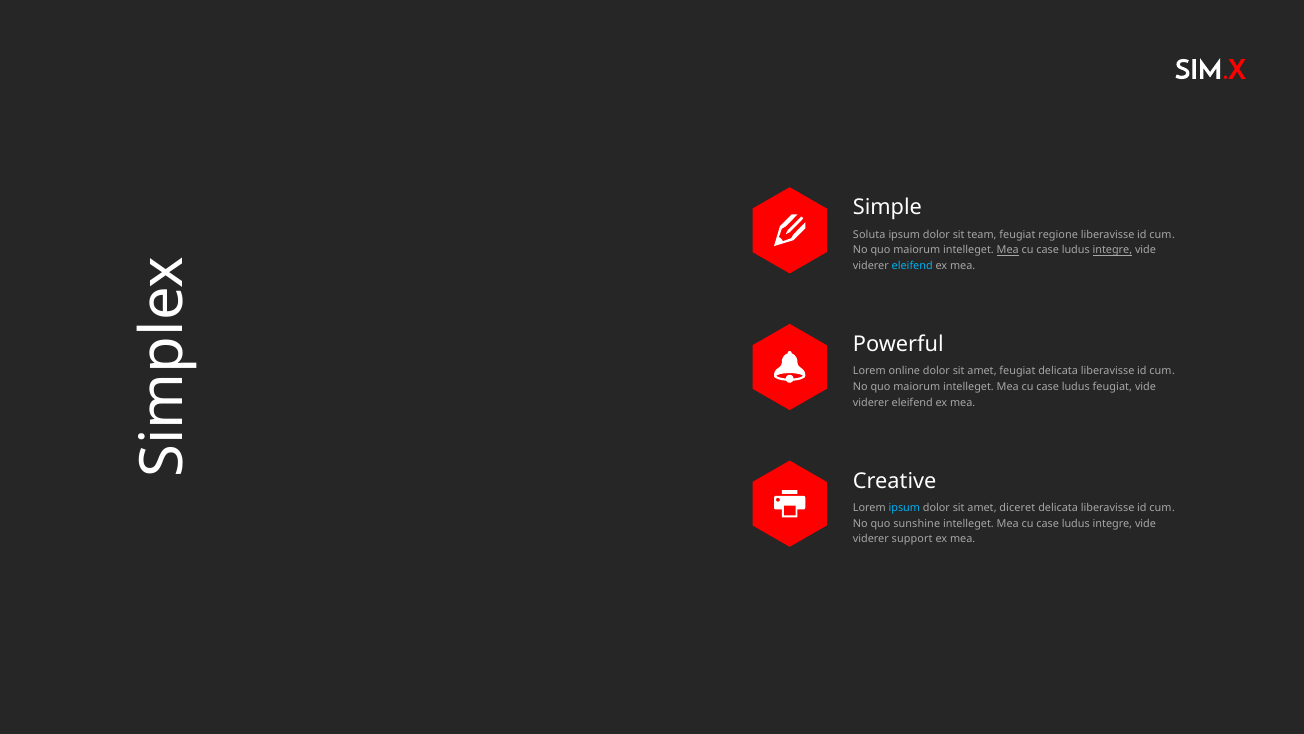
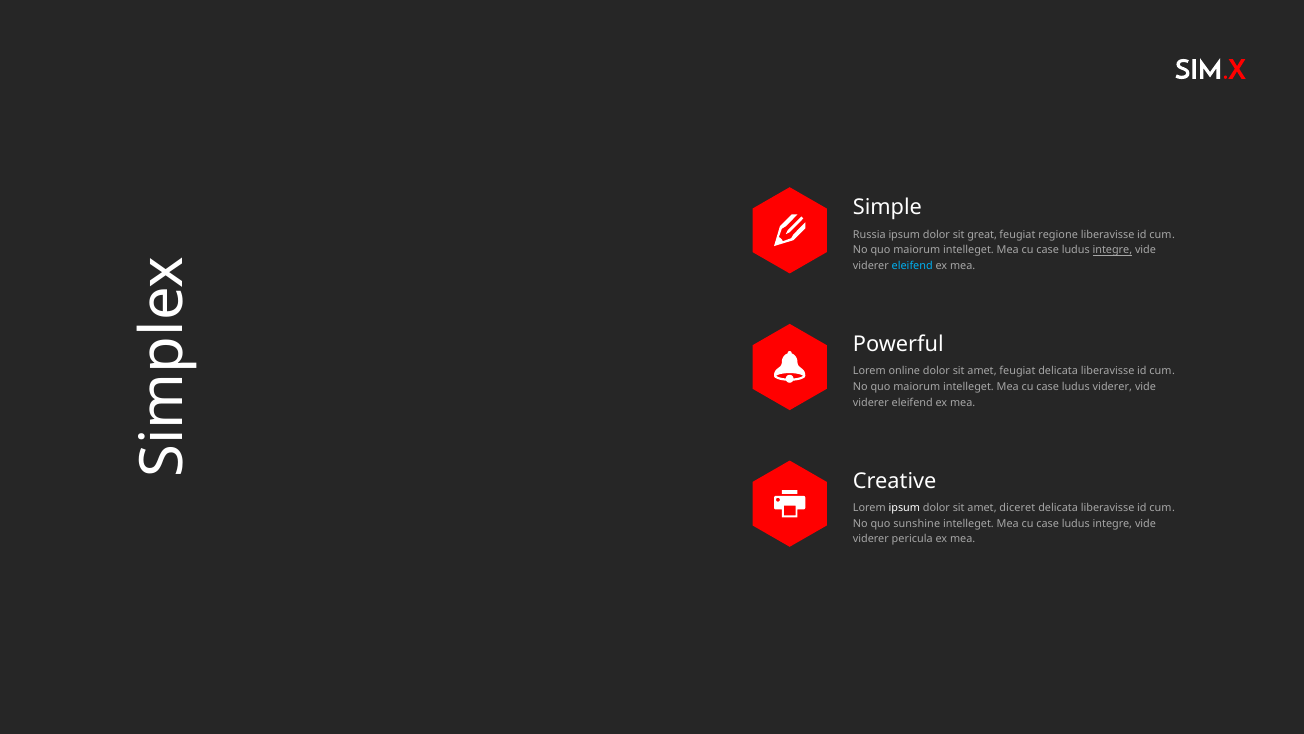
Soluta: Soluta -> Russia
team: team -> great
Mea at (1008, 250) underline: present -> none
ludus feugiat: feugiat -> viderer
ipsum at (904, 508) colour: light blue -> white
support: support -> pericula
